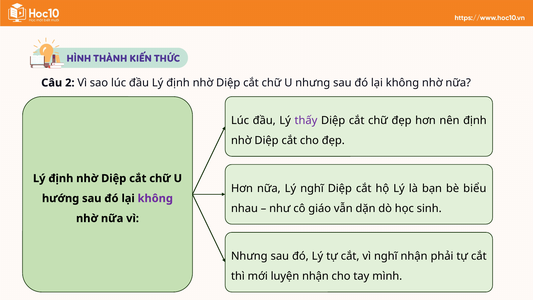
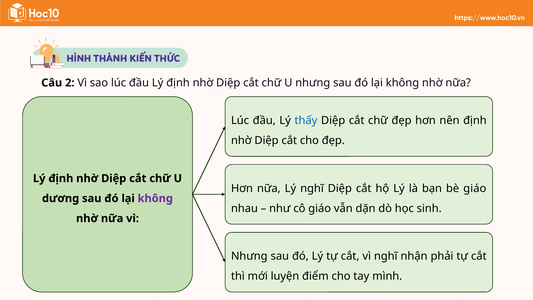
thấy colour: purple -> blue
bè biểu: biểu -> giáo
hướng: hướng -> dương
luyện nhận: nhận -> điểm
